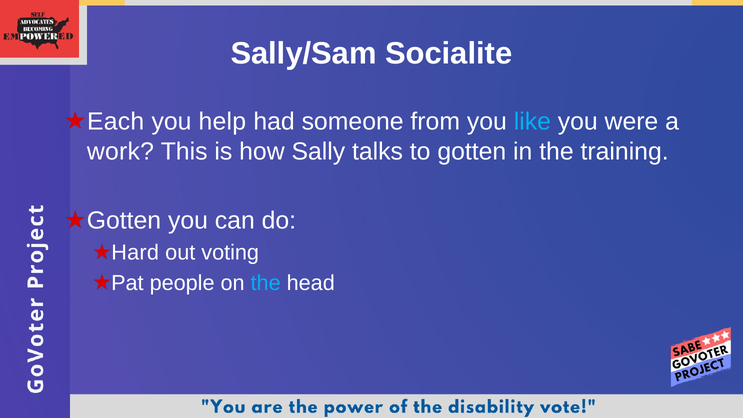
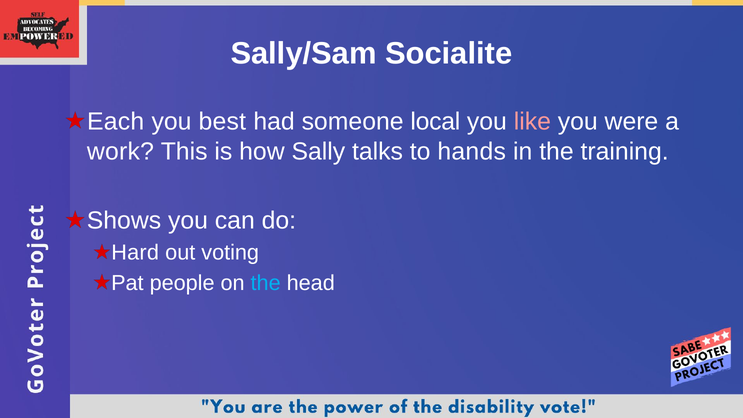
help: help -> best
from: from -> local
like colour: light blue -> pink
to gotten: gotten -> hands
Gotten at (124, 221): Gotten -> Shows
